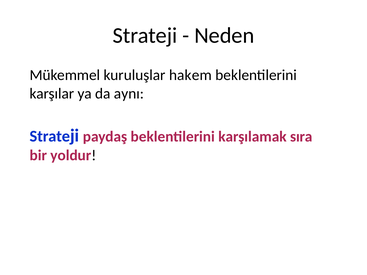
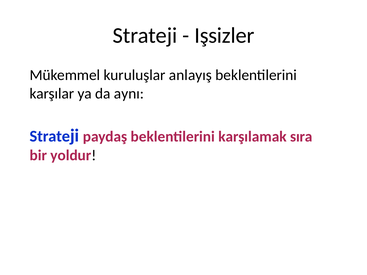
Neden: Neden -> Işsizler
hakem: hakem -> anlayış
